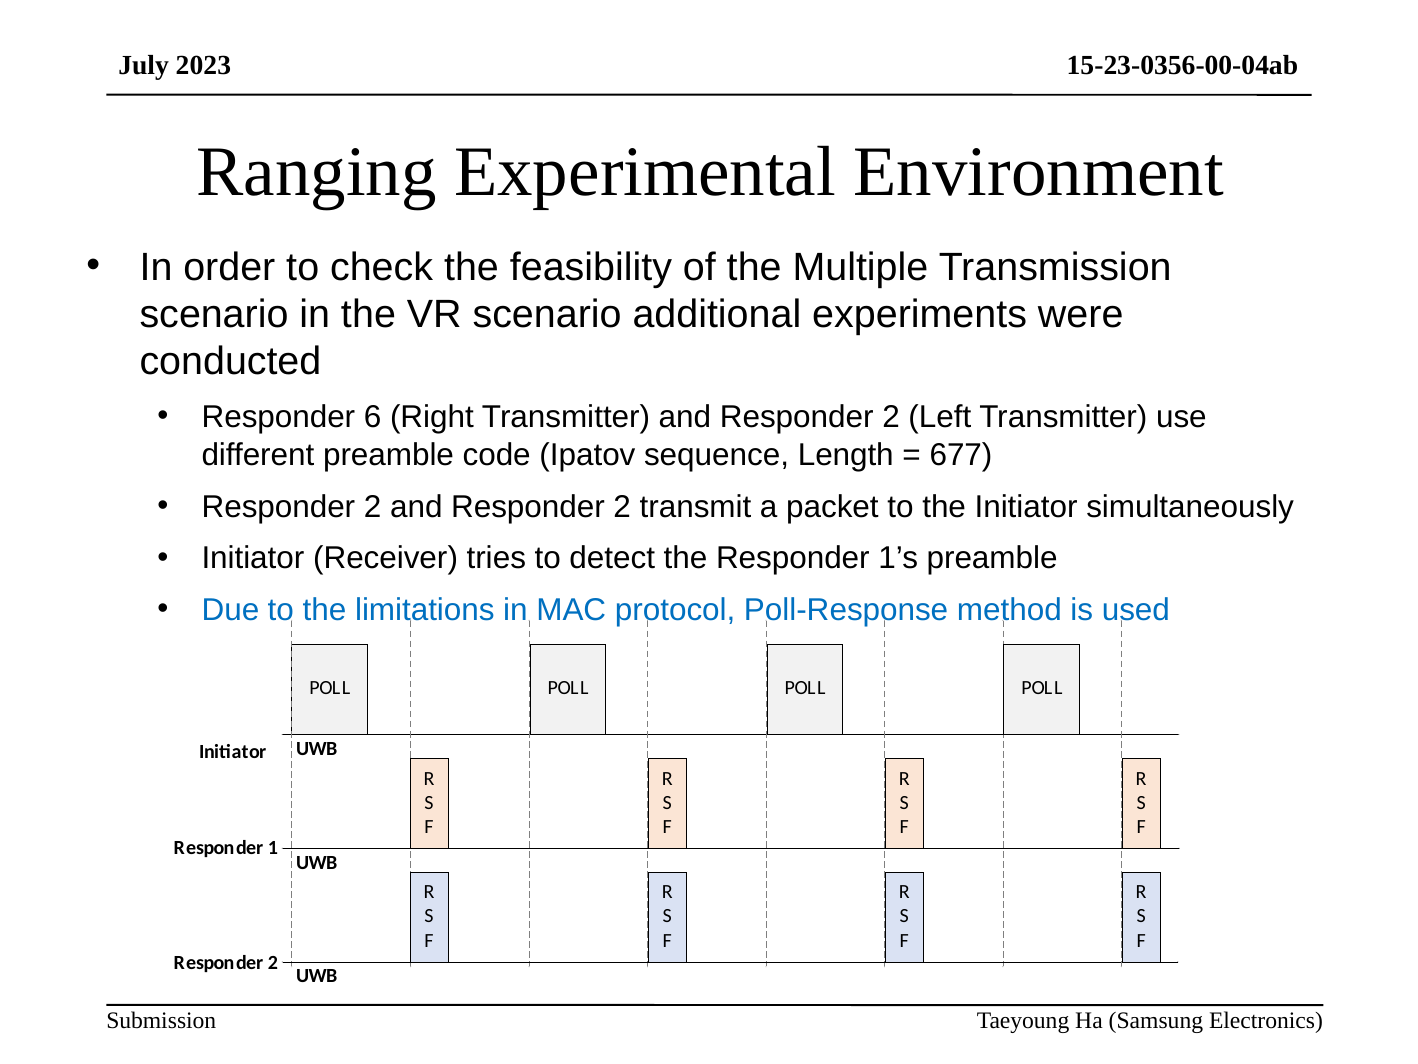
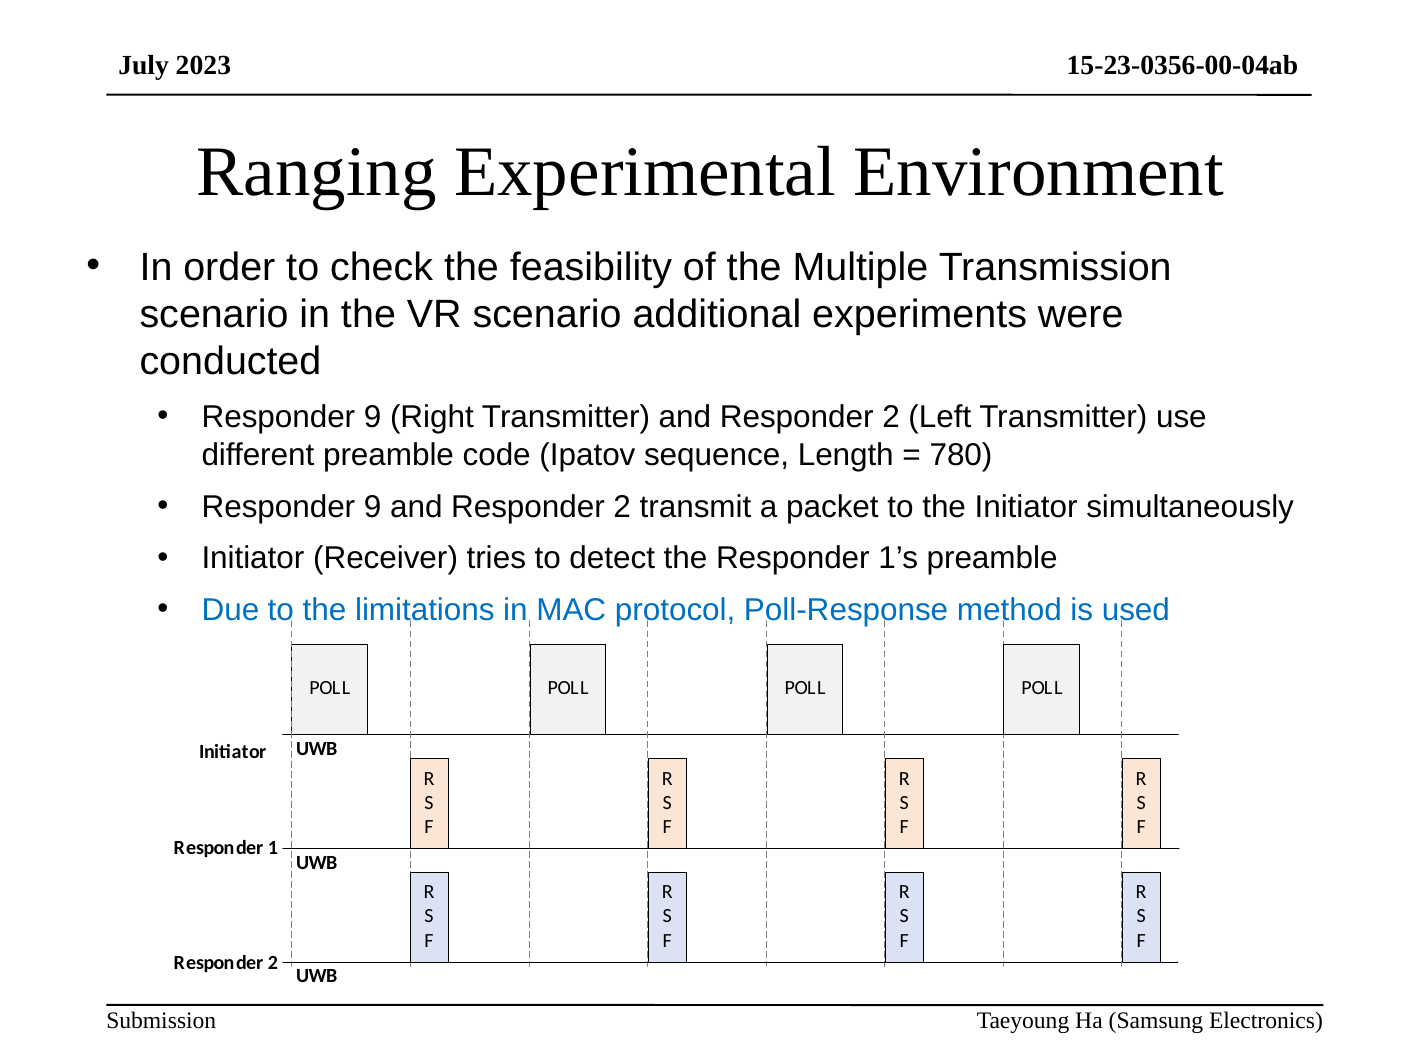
6 at (373, 417): 6 -> 9
677: 677 -> 780
2 at (373, 507): 2 -> 9
